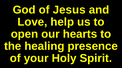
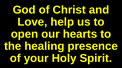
Jesus: Jesus -> Christ
